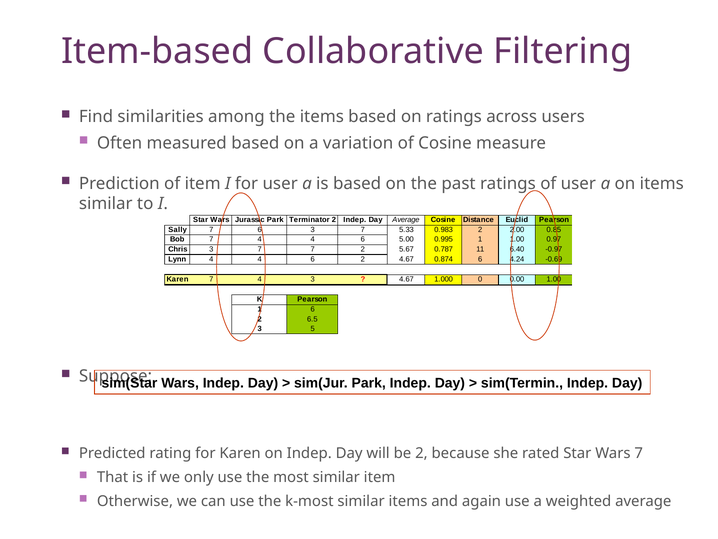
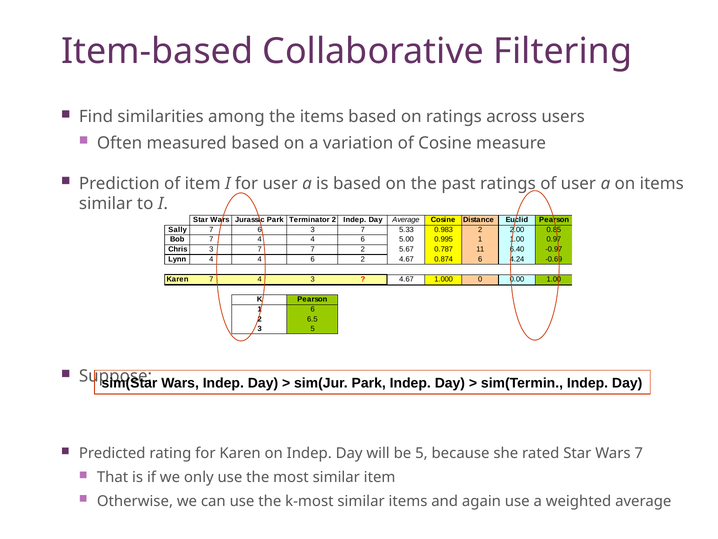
be 2: 2 -> 5
